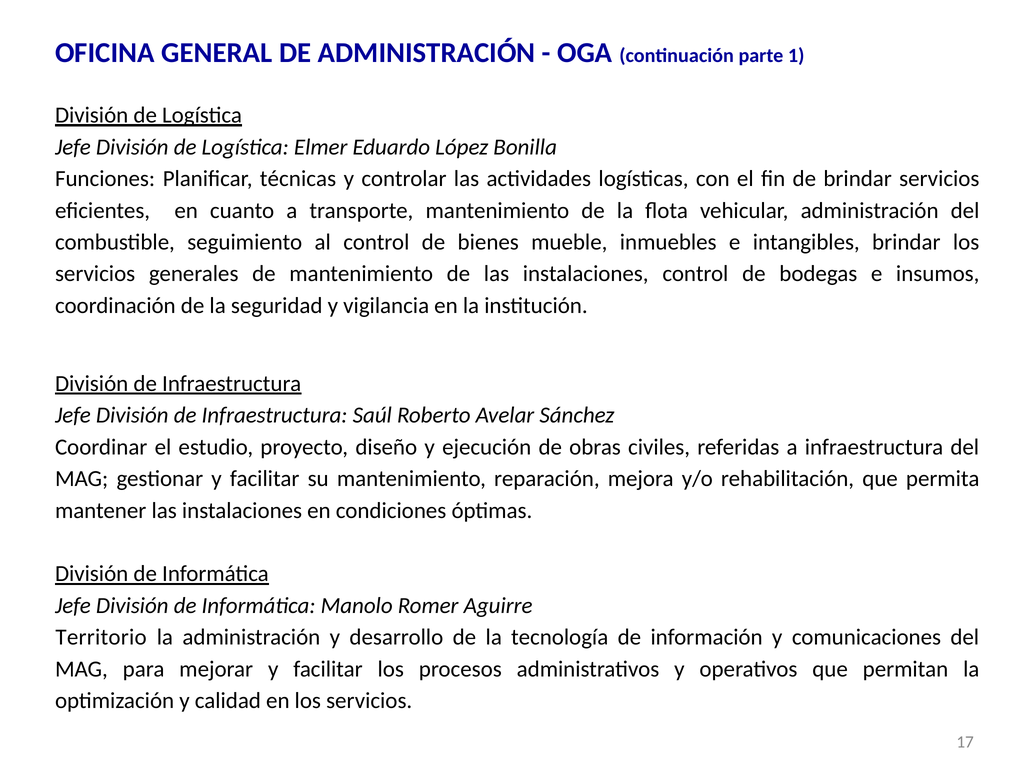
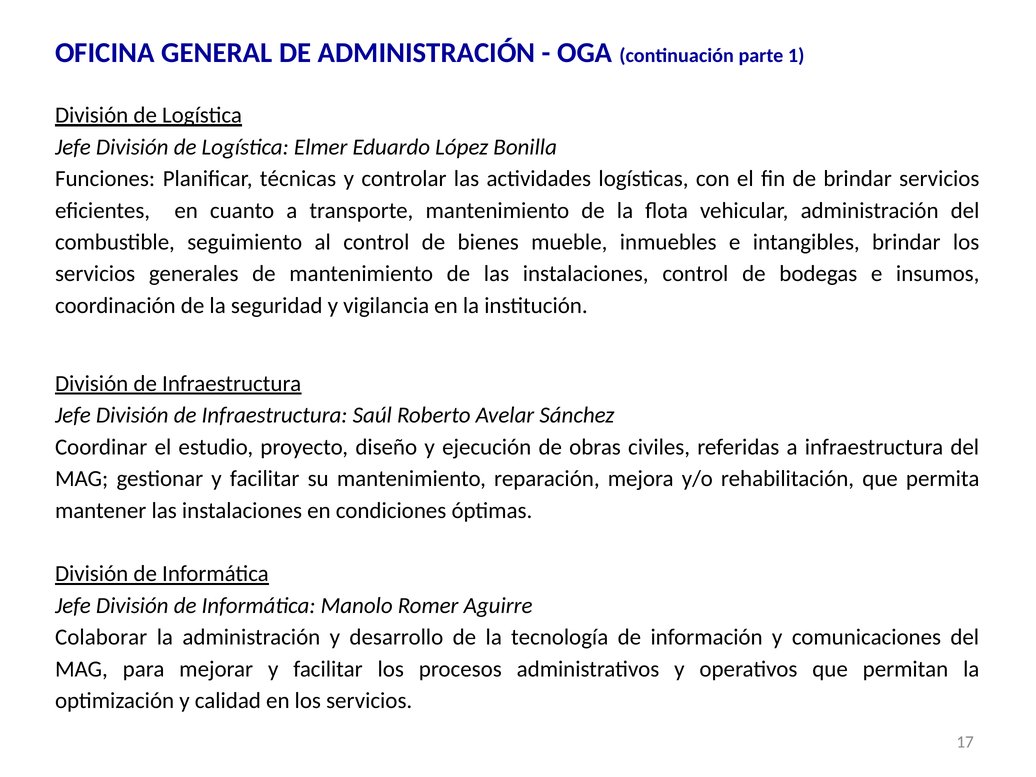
Territorio: Territorio -> Colaborar
